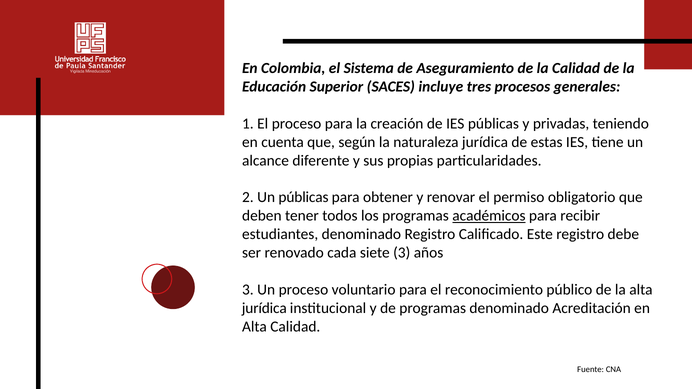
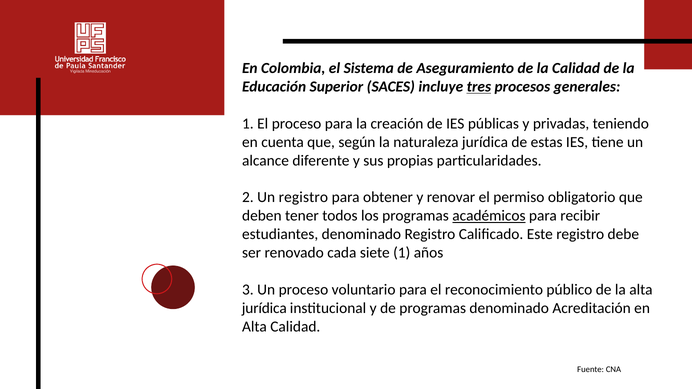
tres underline: none -> present
Un públicas: públicas -> registro
siete 3: 3 -> 1
